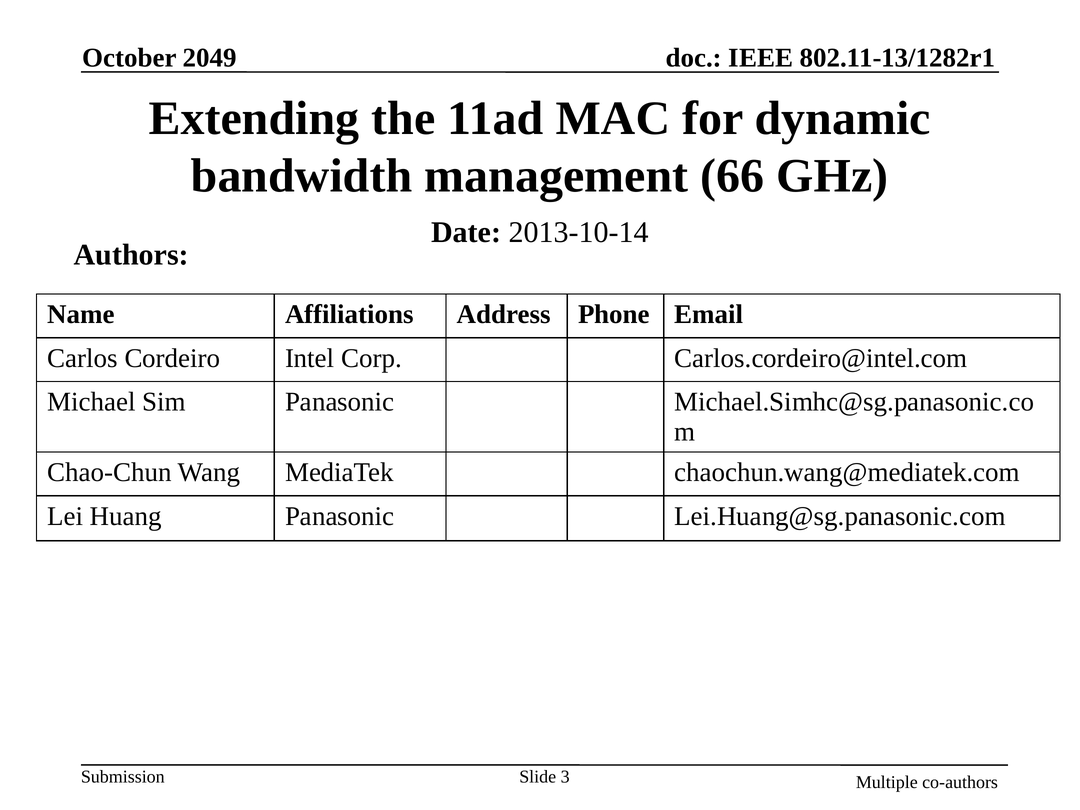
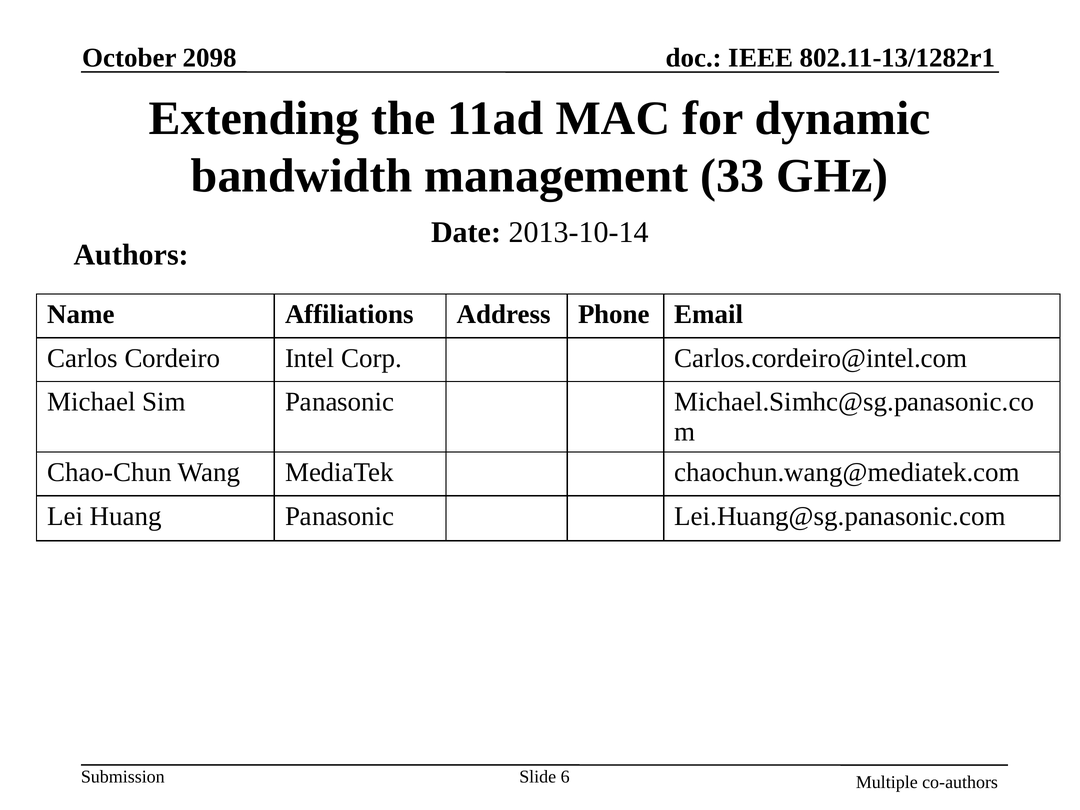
2049: 2049 -> 2098
66: 66 -> 33
3: 3 -> 6
